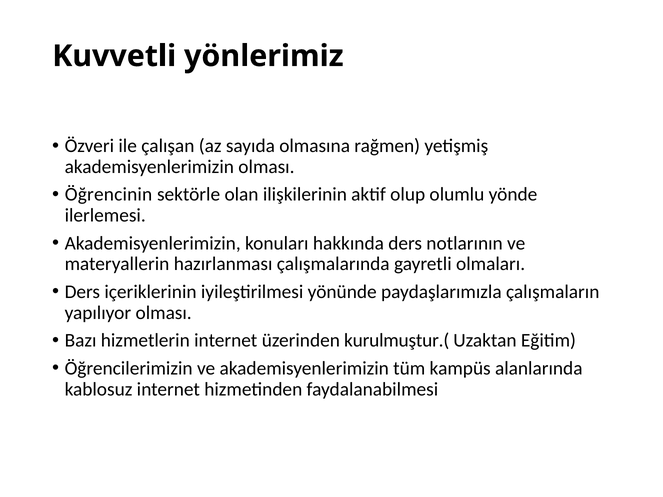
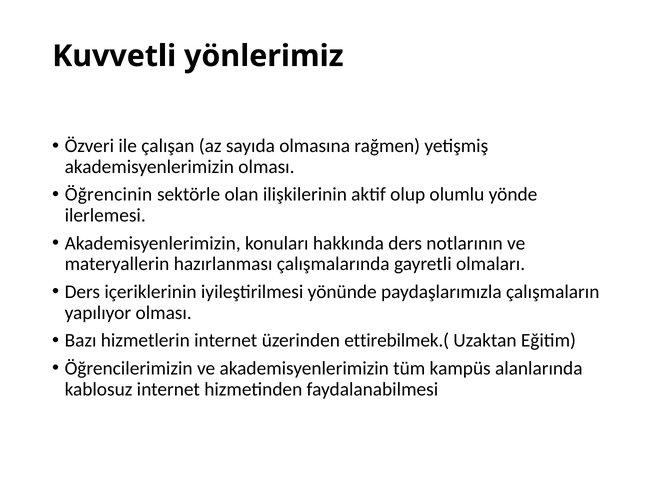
kurulmuştur.(: kurulmuştur.( -> ettirebilmek.(
